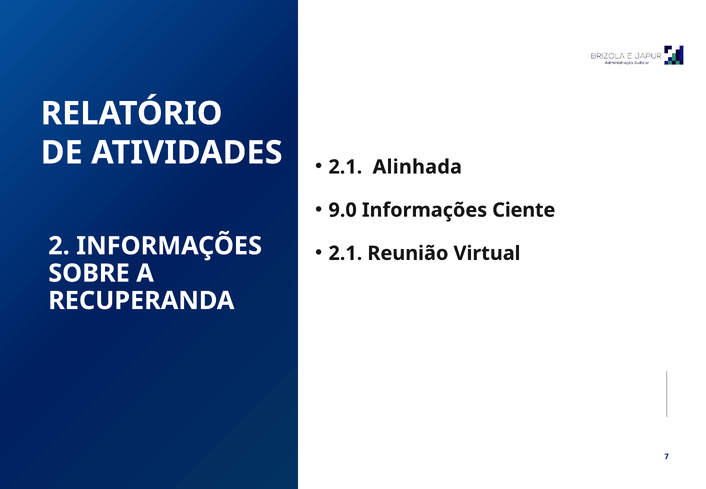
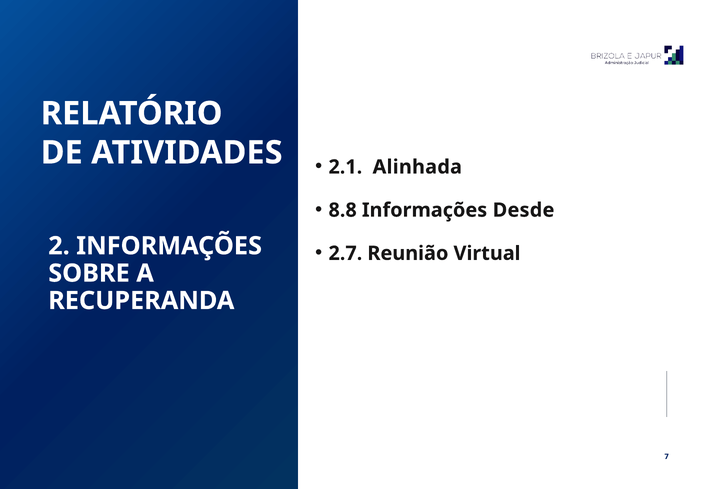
9.0: 9.0 -> 8.8
Ciente: Ciente -> Desde
2.1 at (345, 253): 2.1 -> 2.7
